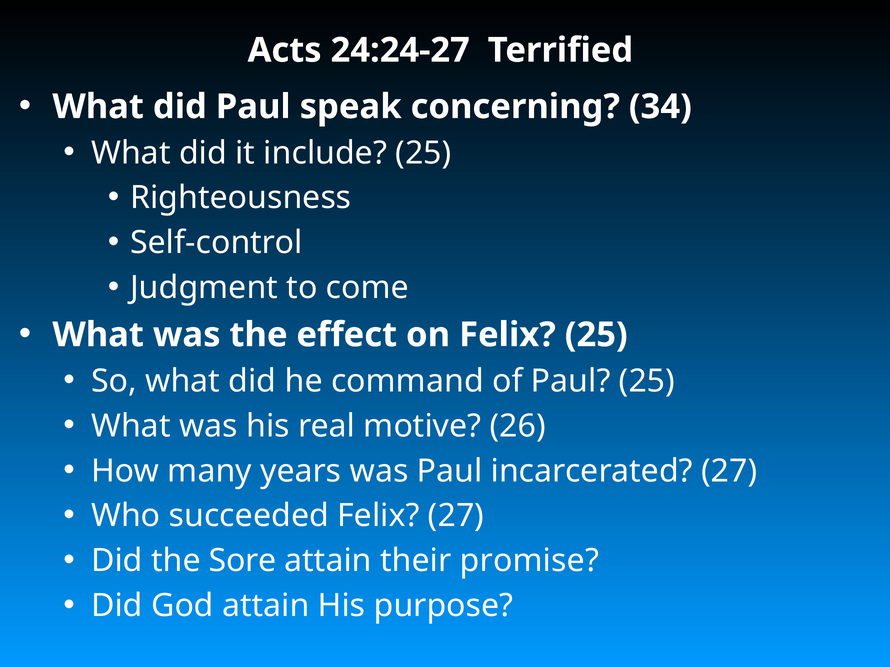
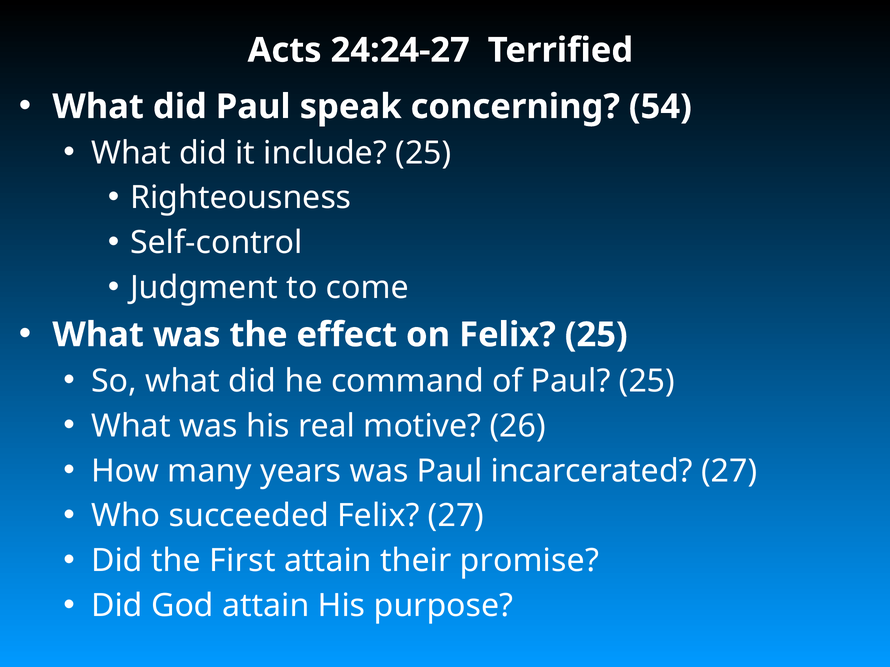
34: 34 -> 54
Sore: Sore -> First
